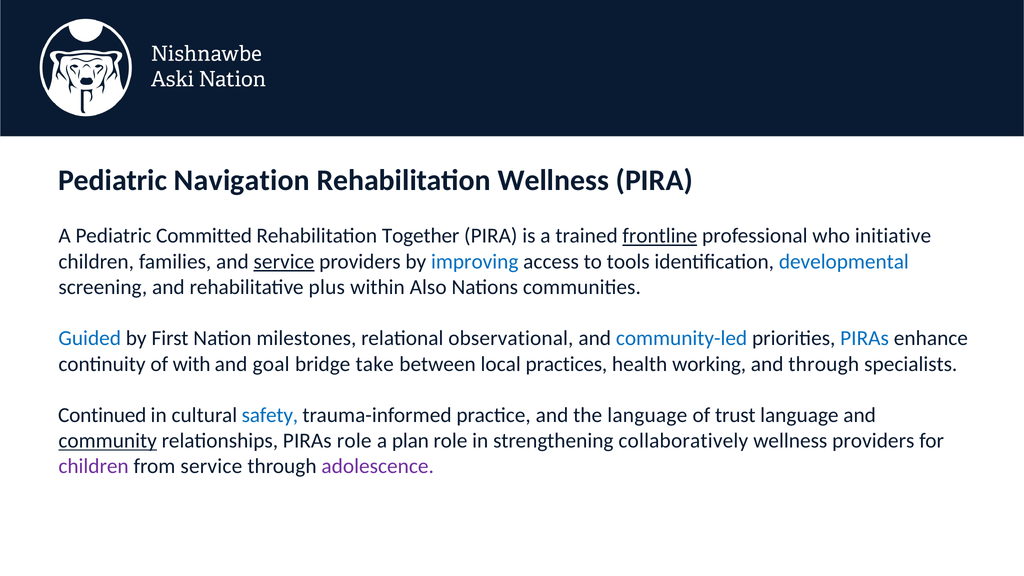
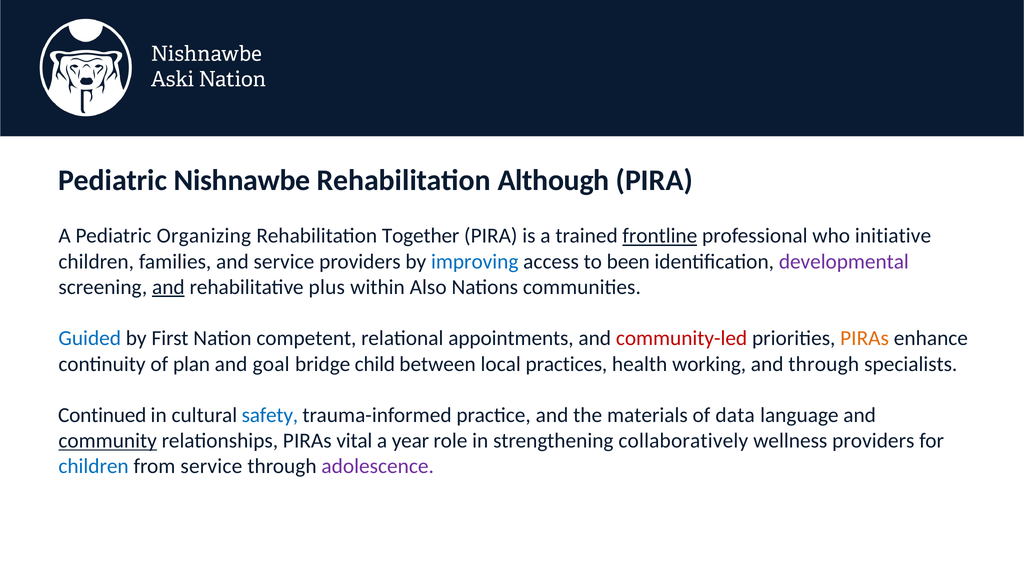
Navigation: Navigation -> Nishnawbe
Rehabilitation Wellness: Wellness -> Although
Committed: Committed -> Organizing
service at (284, 262) underline: present -> none
tools: tools -> been
developmental colour: blue -> purple
and at (168, 287) underline: none -> present
milestones: milestones -> competent
observational: observational -> appointments
community-led colour: blue -> red
PIRAs at (865, 338) colour: blue -> orange
with: with -> plan
take: take -> child
the language: language -> materials
trust: trust -> data
PIRAs role: role -> vital
plan: plan -> year
children at (94, 466) colour: purple -> blue
